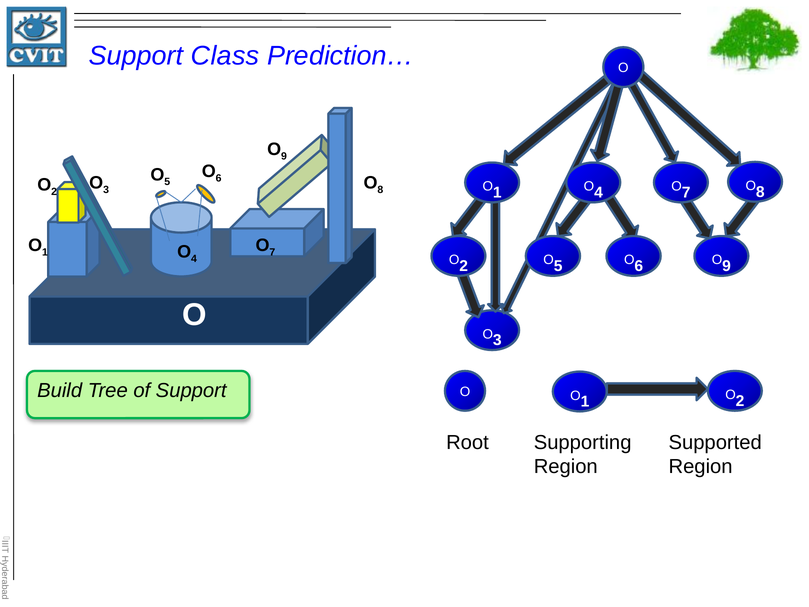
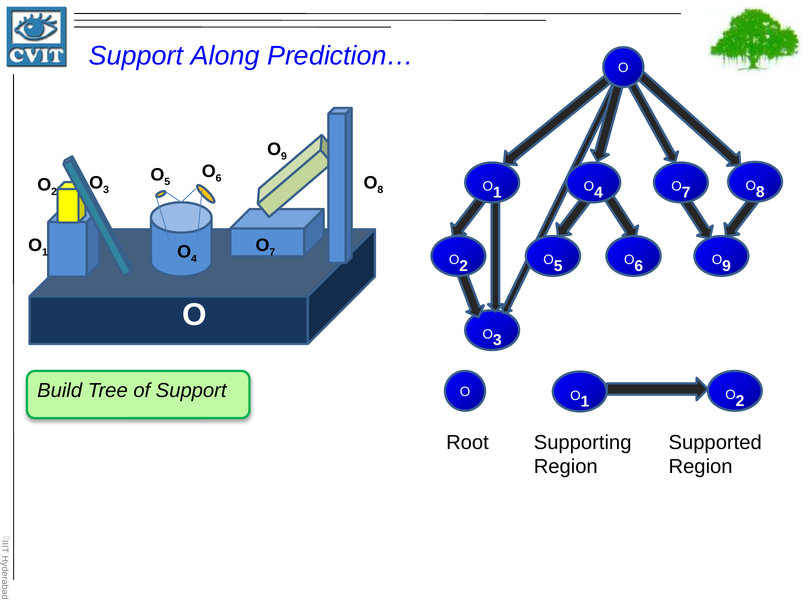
Class: Class -> Along
